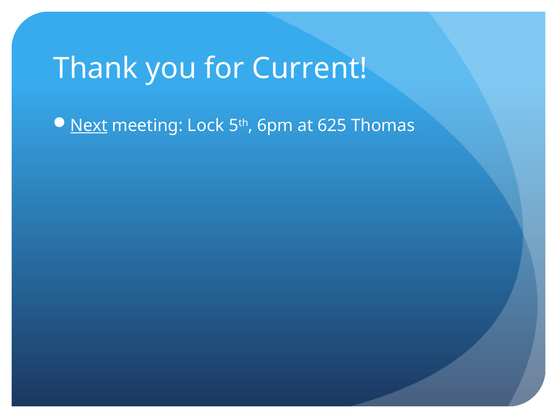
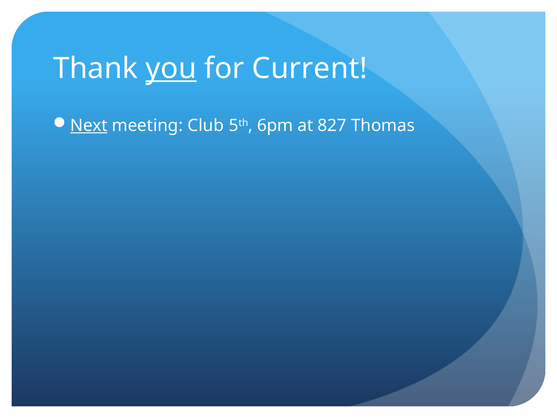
you underline: none -> present
Lock: Lock -> Club
625: 625 -> 827
